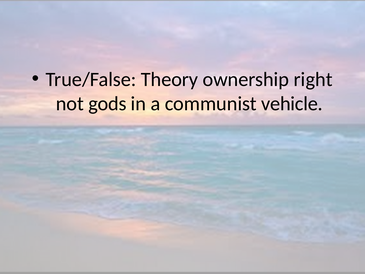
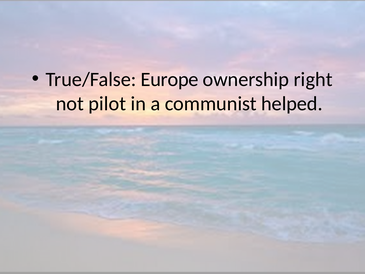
Theory: Theory -> Europe
gods: gods -> pilot
vehicle: vehicle -> helped
